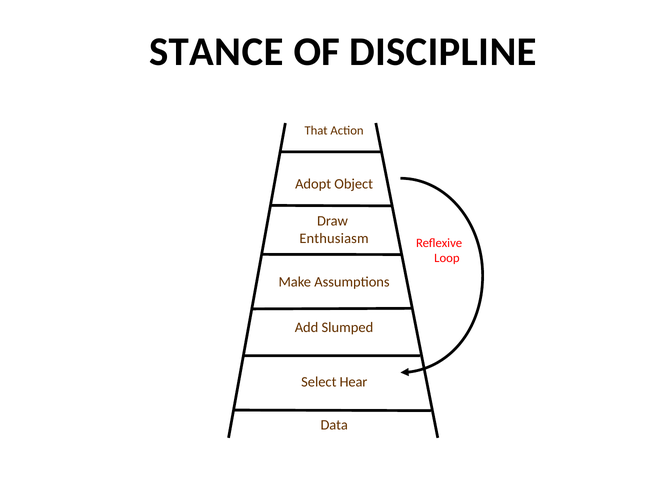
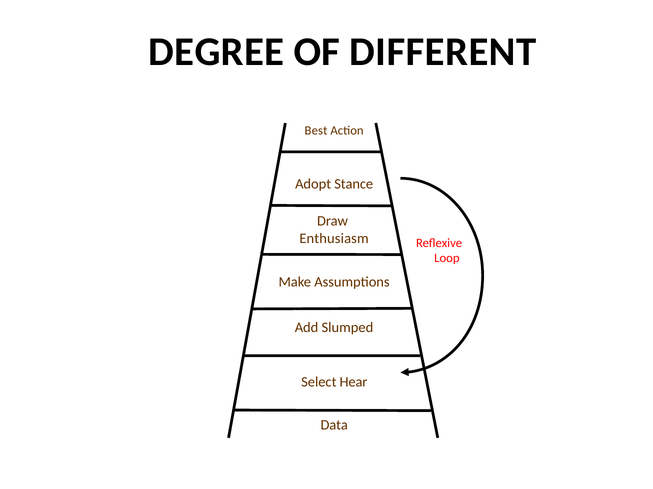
STANCE: STANCE -> DEGREE
DISCIPLINE: DISCIPLINE -> DIFFERENT
That: That -> Best
Object: Object -> Stance
